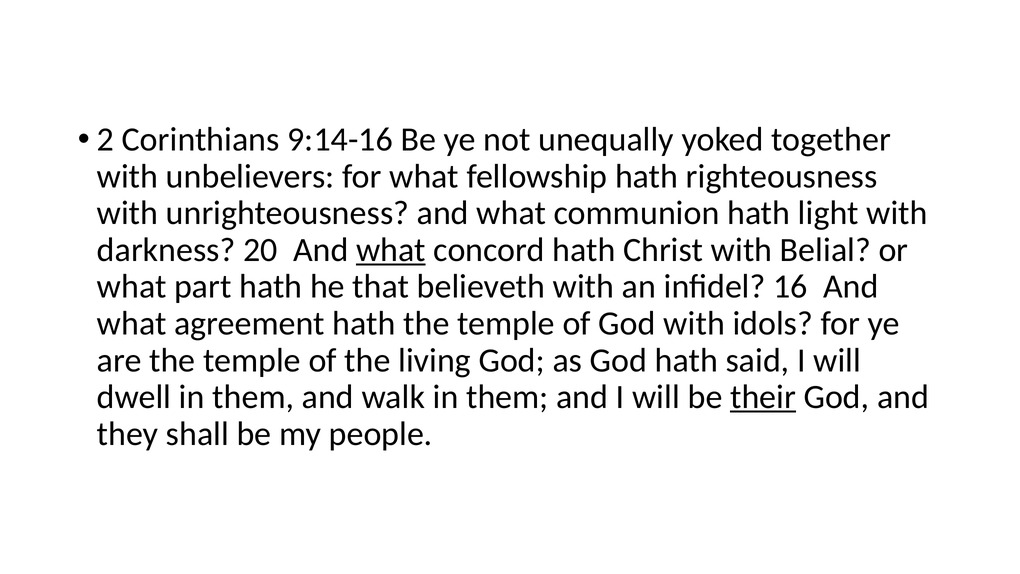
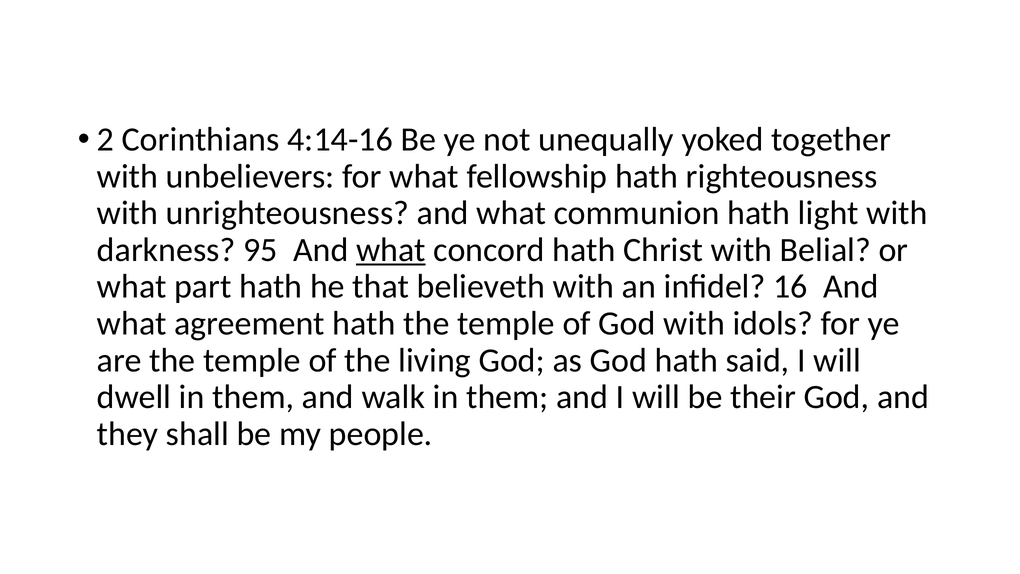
9:14-16: 9:14-16 -> 4:14-16
20: 20 -> 95
their underline: present -> none
